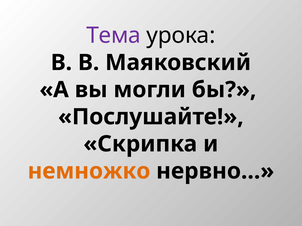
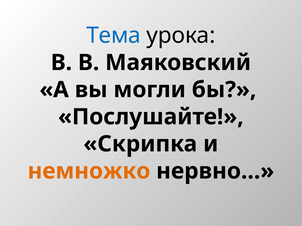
Тема colour: purple -> blue
